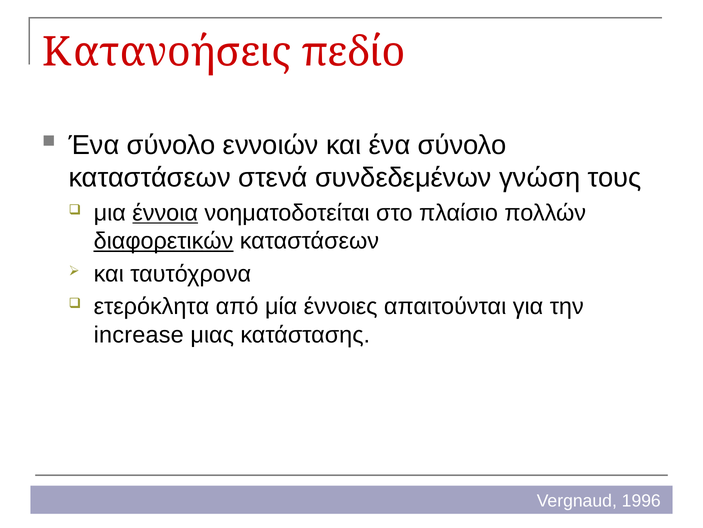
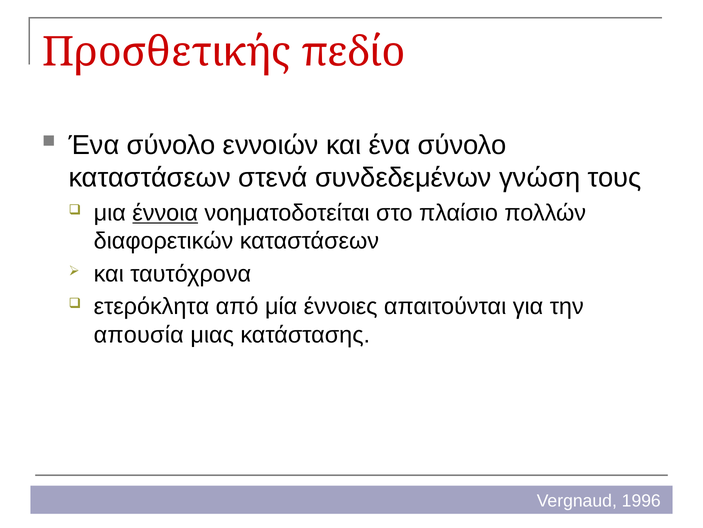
Κατανοήσεις: Κατανοήσεις -> Προσθετικής
διαφορετικών underline: present -> none
increase: increase -> απουσία
